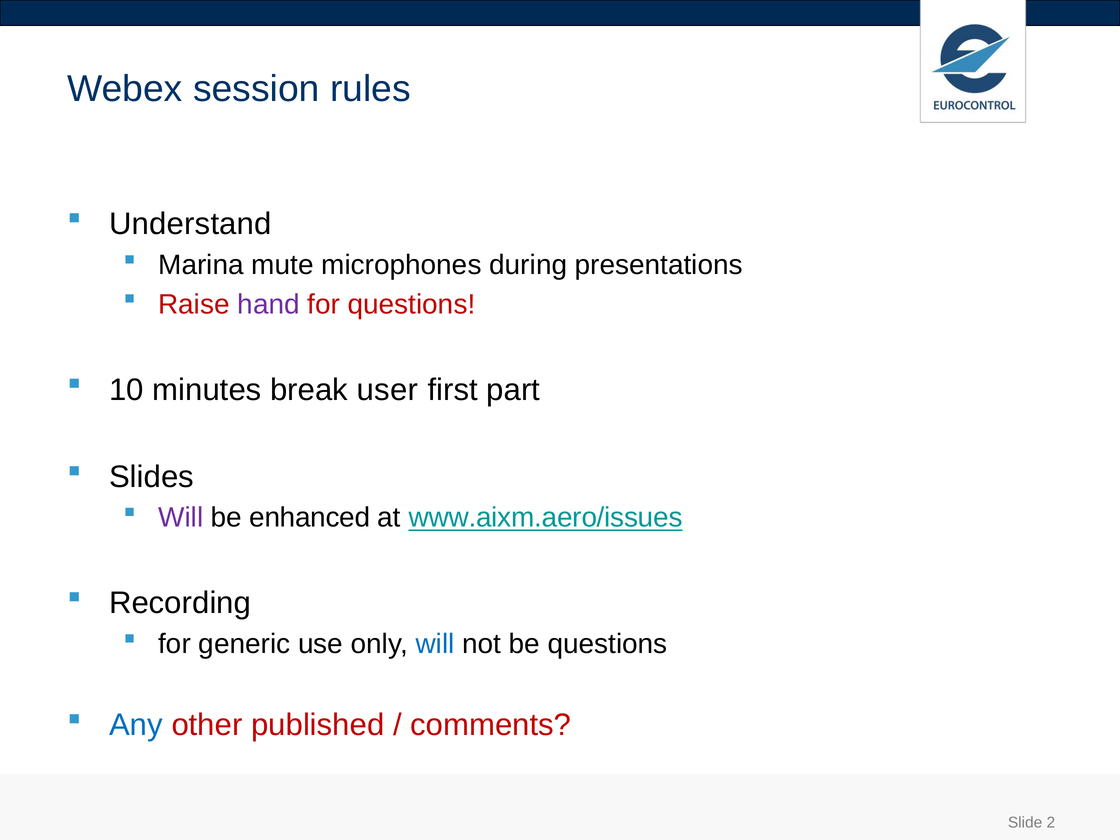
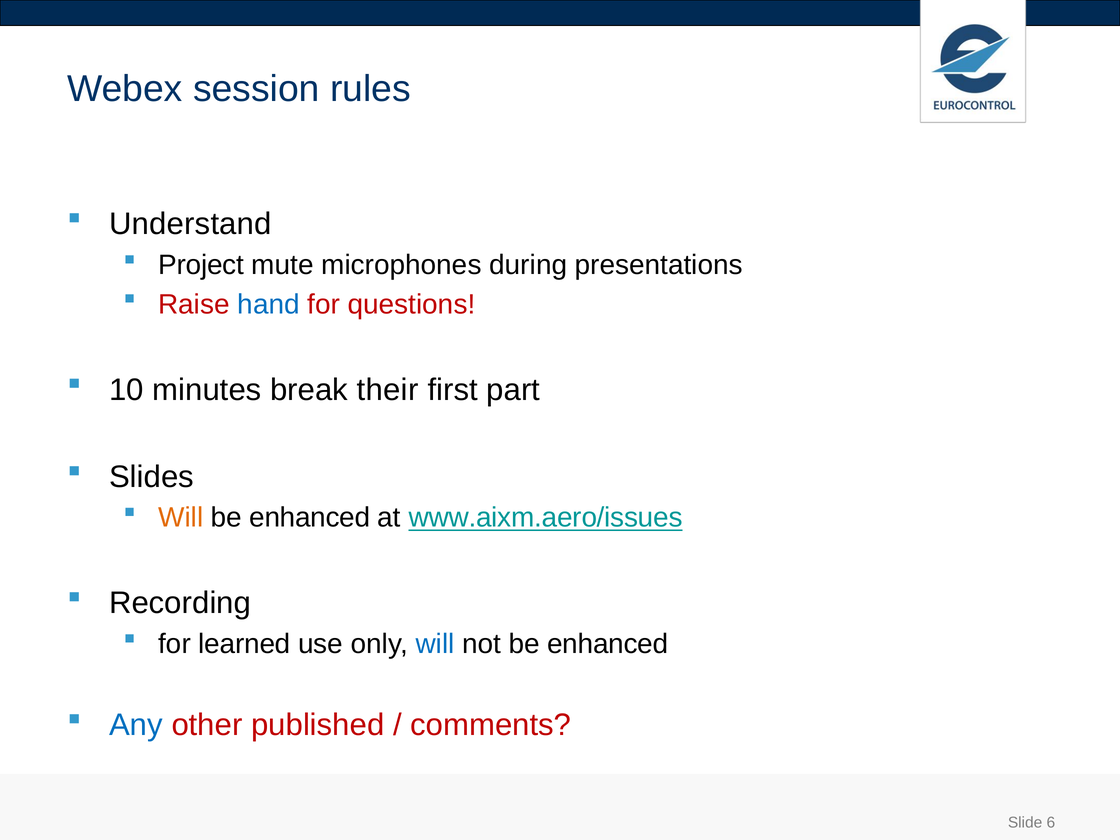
Marina: Marina -> Project
hand colour: purple -> blue
user: user -> their
Will at (181, 518) colour: purple -> orange
generic: generic -> learned
not be questions: questions -> enhanced
2: 2 -> 6
